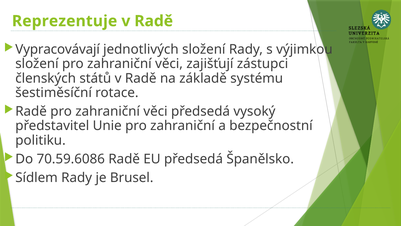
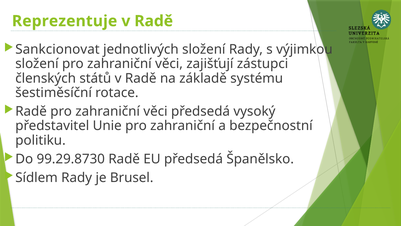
Vypracovávají: Vypracovávají -> Sankcionovat
70.59.6086: 70.59.6086 -> 99.29.8730
